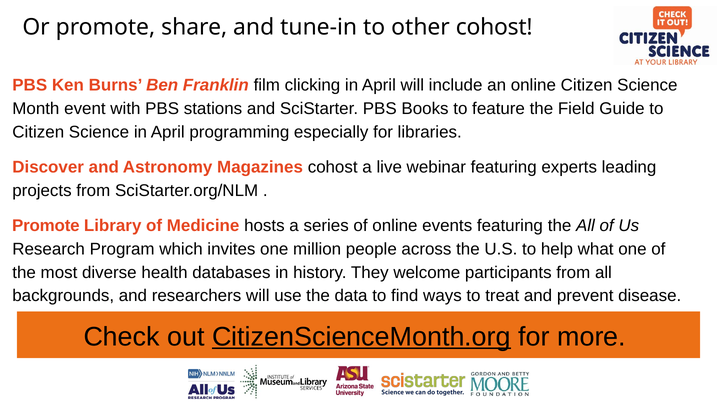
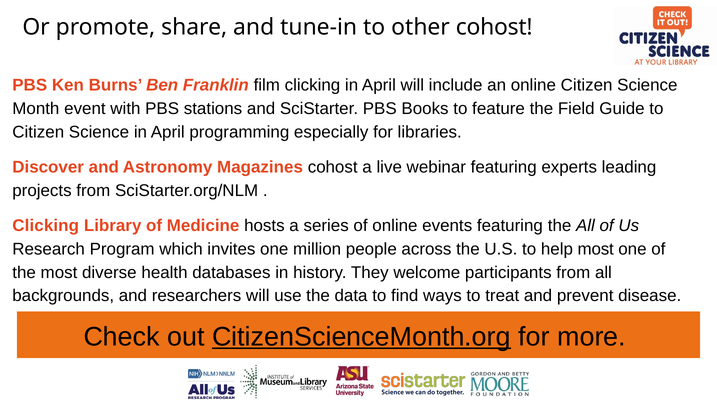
Promote at (46, 226): Promote -> Clicking
help what: what -> most
